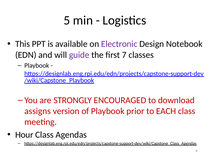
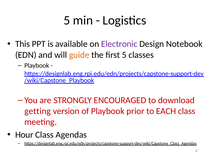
guide colour: purple -> orange
first 7: 7 -> 5
assigns: assigns -> getting
